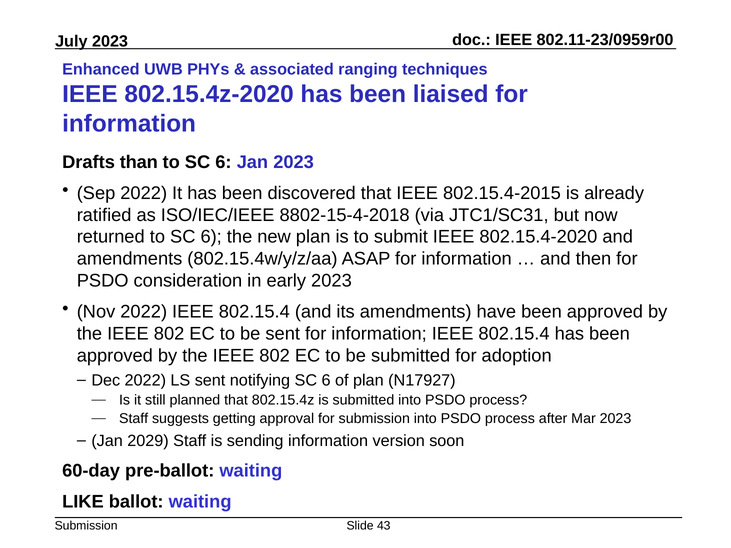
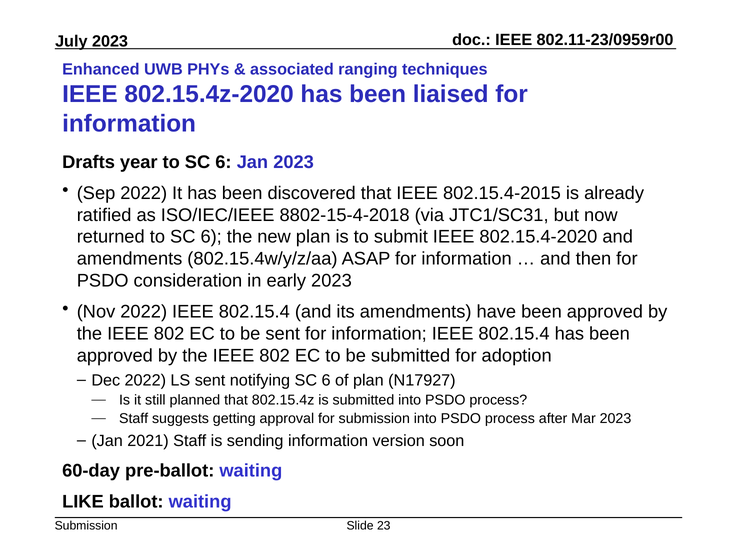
than: than -> year
2029: 2029 -> 2021
43: 43 -> 23
